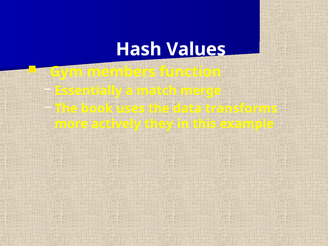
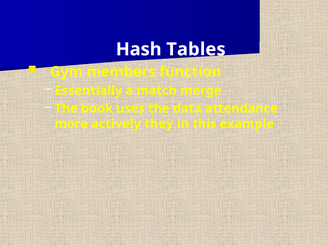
Values: Values -> Tables
transforms: transforms -> attendance
